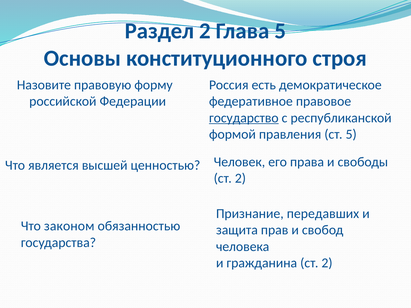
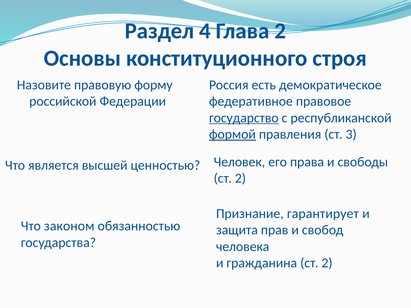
Раздел 2: 2 -> 4
Глава 5: 5 -> 2
формой underline: none -> present
ст 5: 5 -> 3
передавших: передавших -> гарантирует
